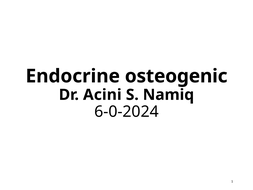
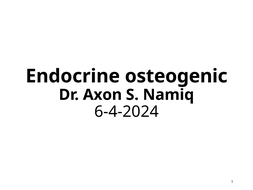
Acini: Acini -> Axon
6-0-2024: 6-0-2024 -> 6-4-2024
